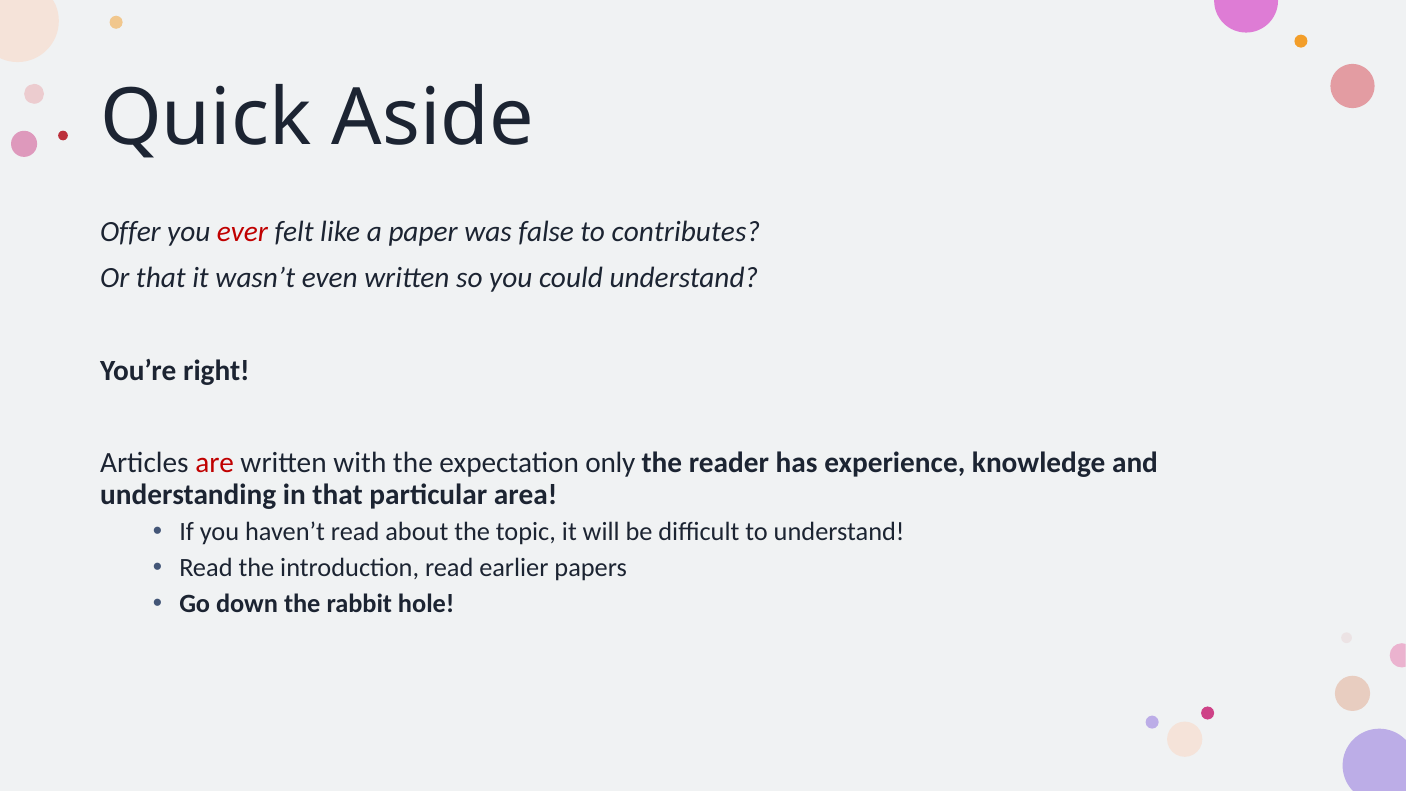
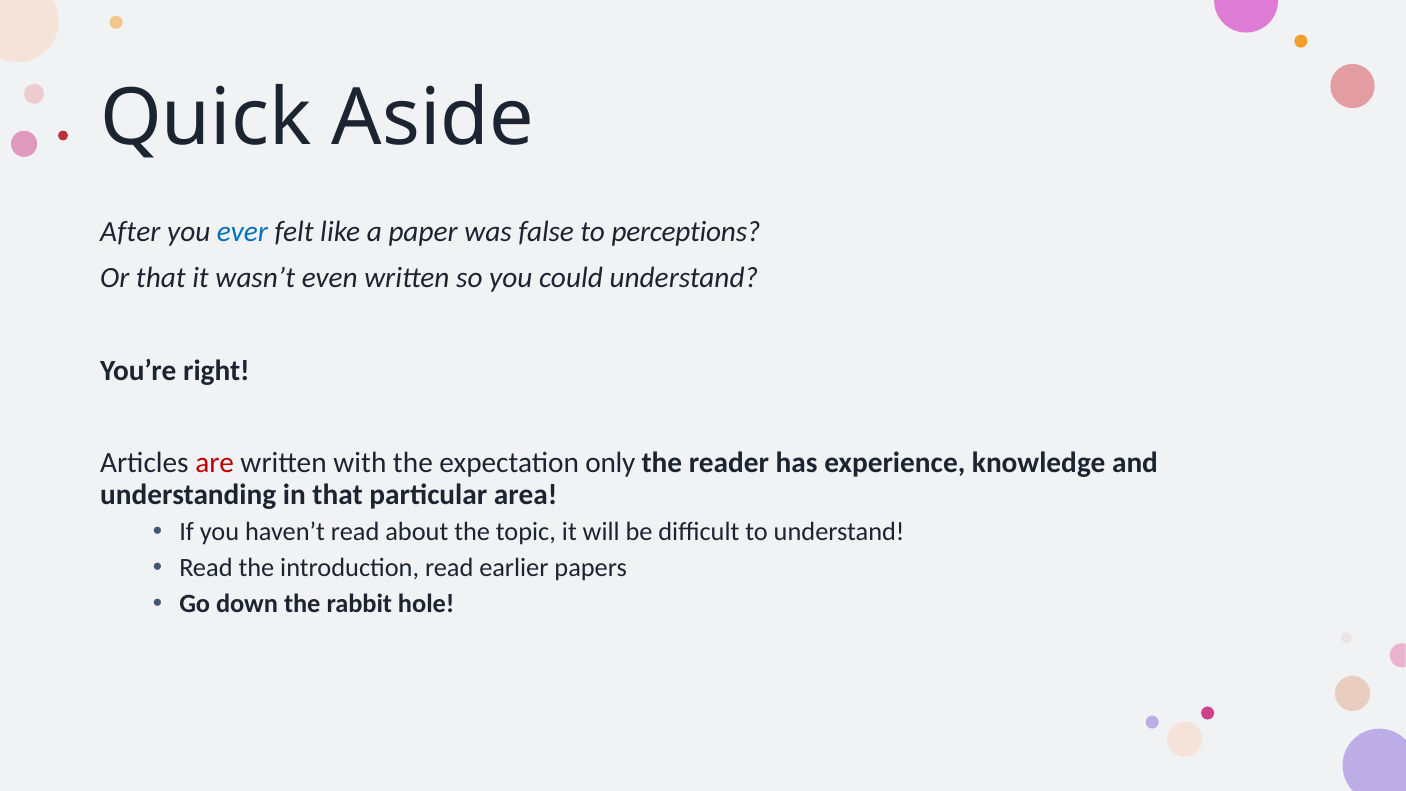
Offer: Offer -> After
ever colour: red -> blue
contributes: contributes -> perceptions
